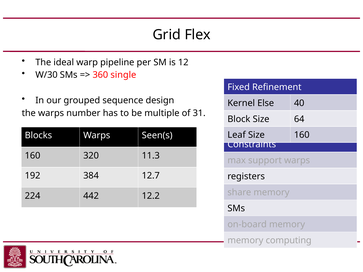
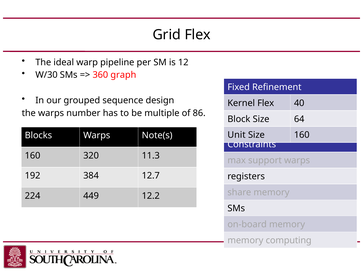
single: single -> graph
Kernel Else: Else -> Flex
31: 31 -> 86
Leaf: Leaf -> Unit
Seen(s: Seen(s -> Note(s
442: 442 -> 449
